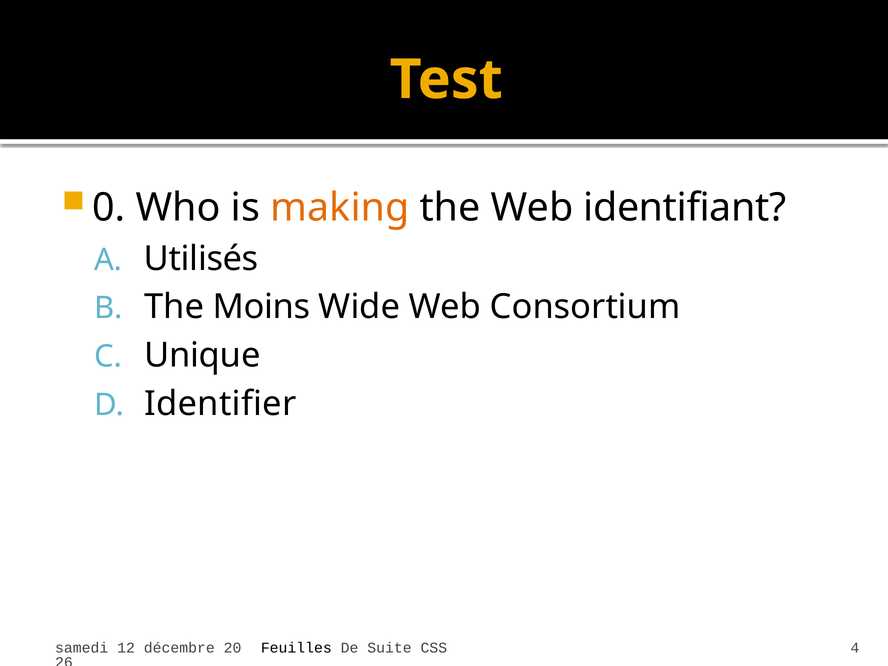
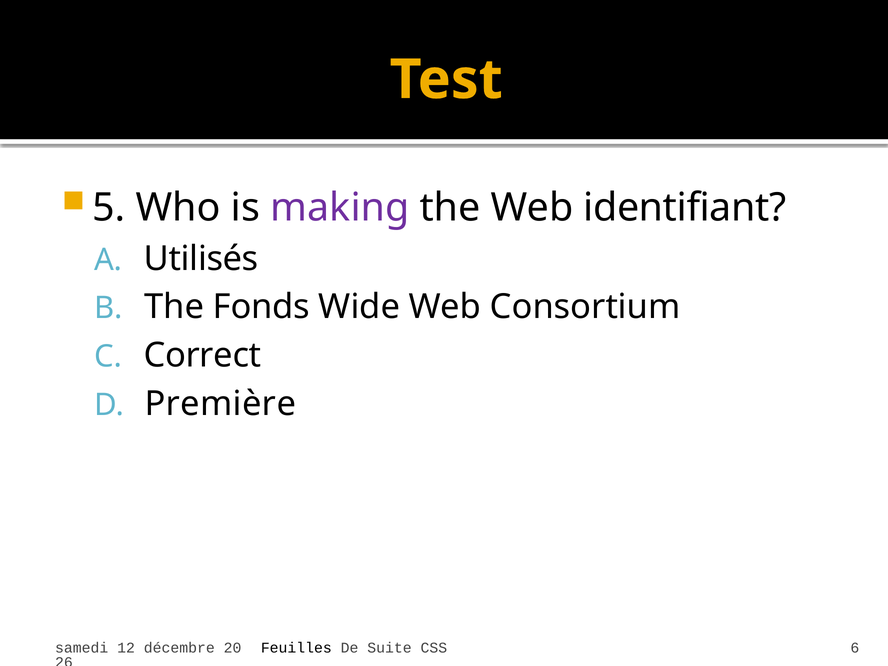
0: 0 -> 5
making colour: orange -> purple
Moins: Moins -> Fonds
Unique: Unique -> Correct
Identifier: Identifier -> Première
4: 4 -> 6
